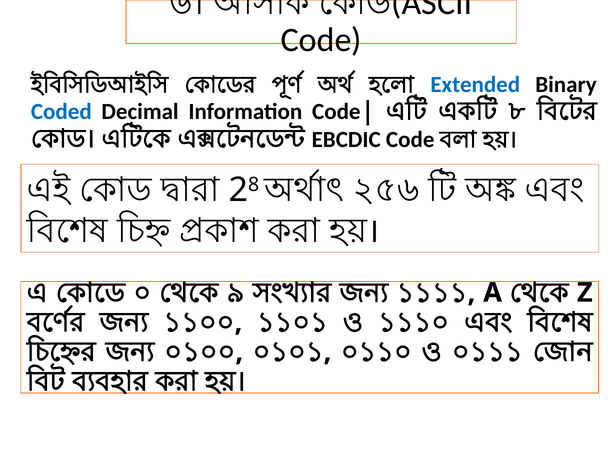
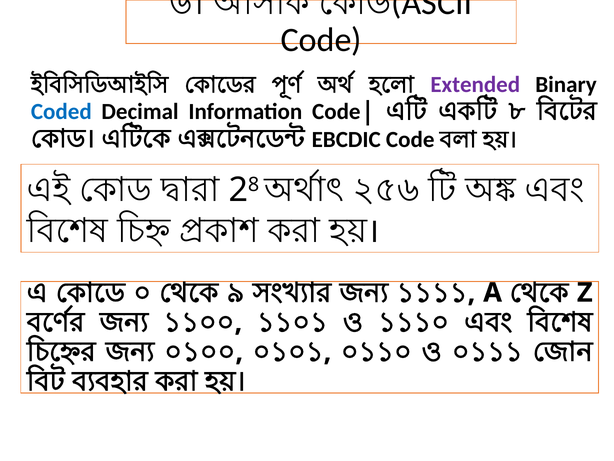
Extended colour: blue -> purple
